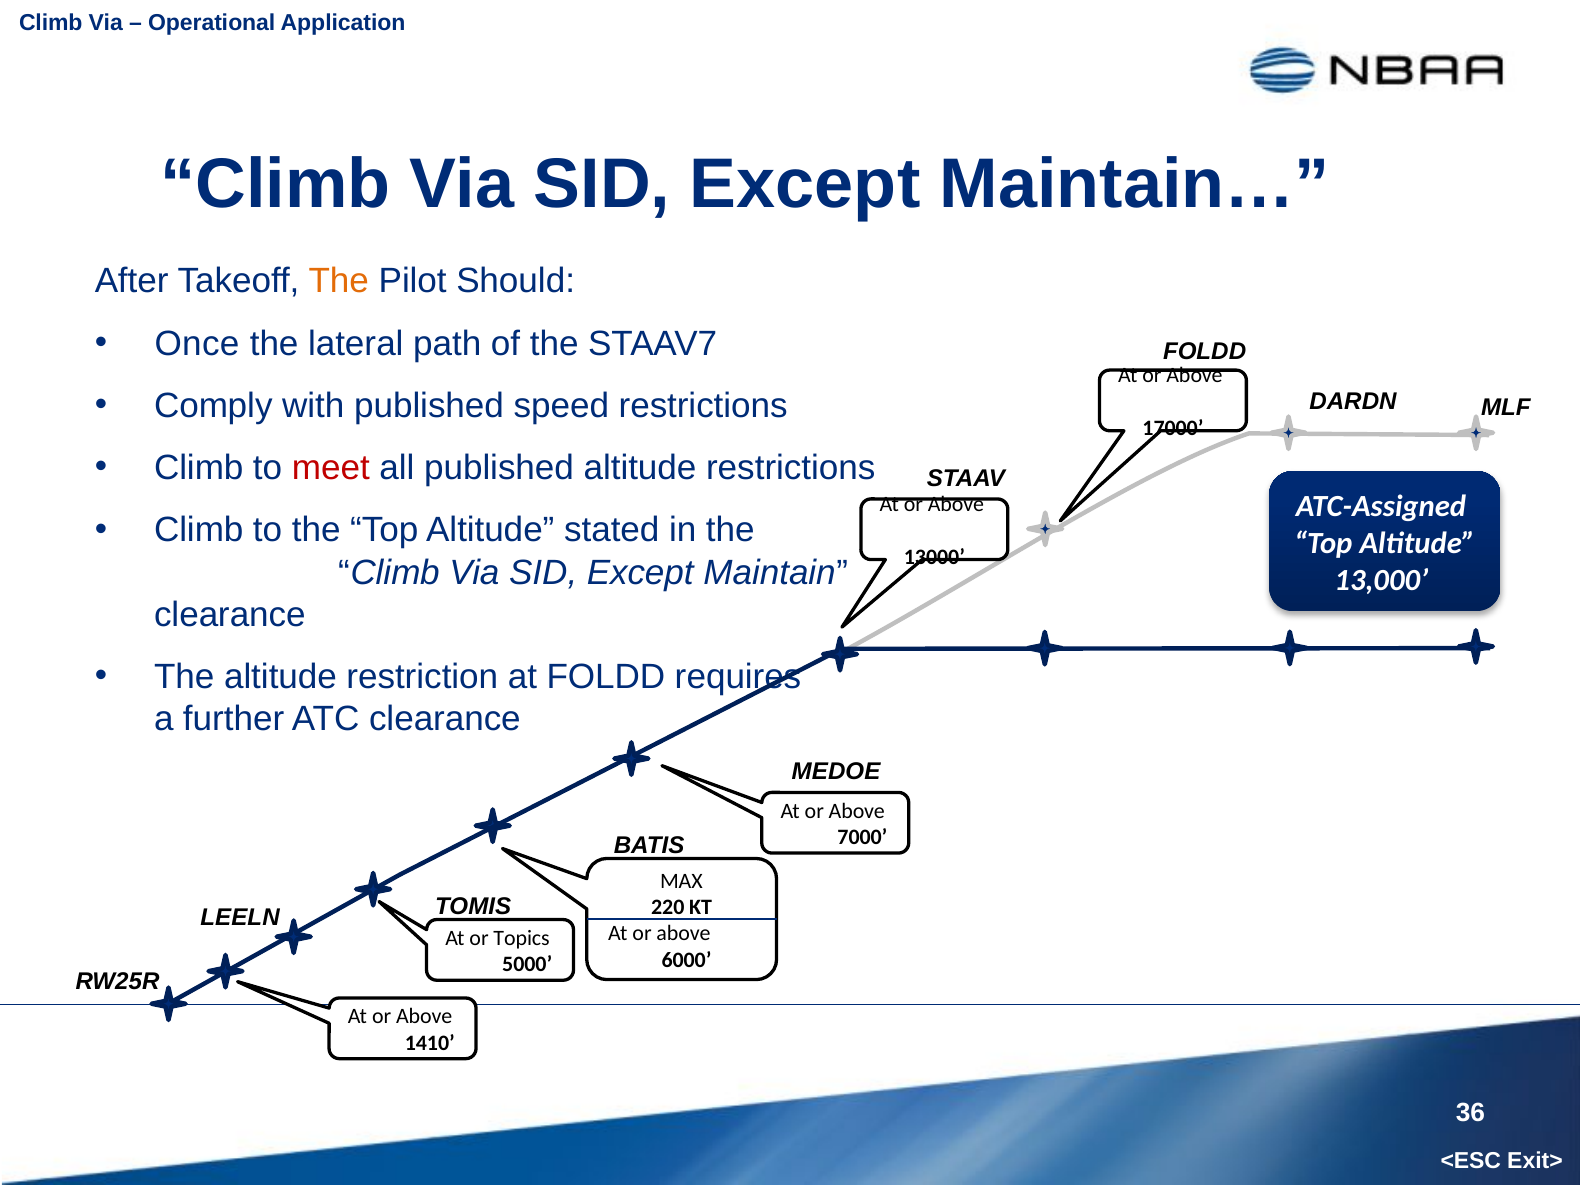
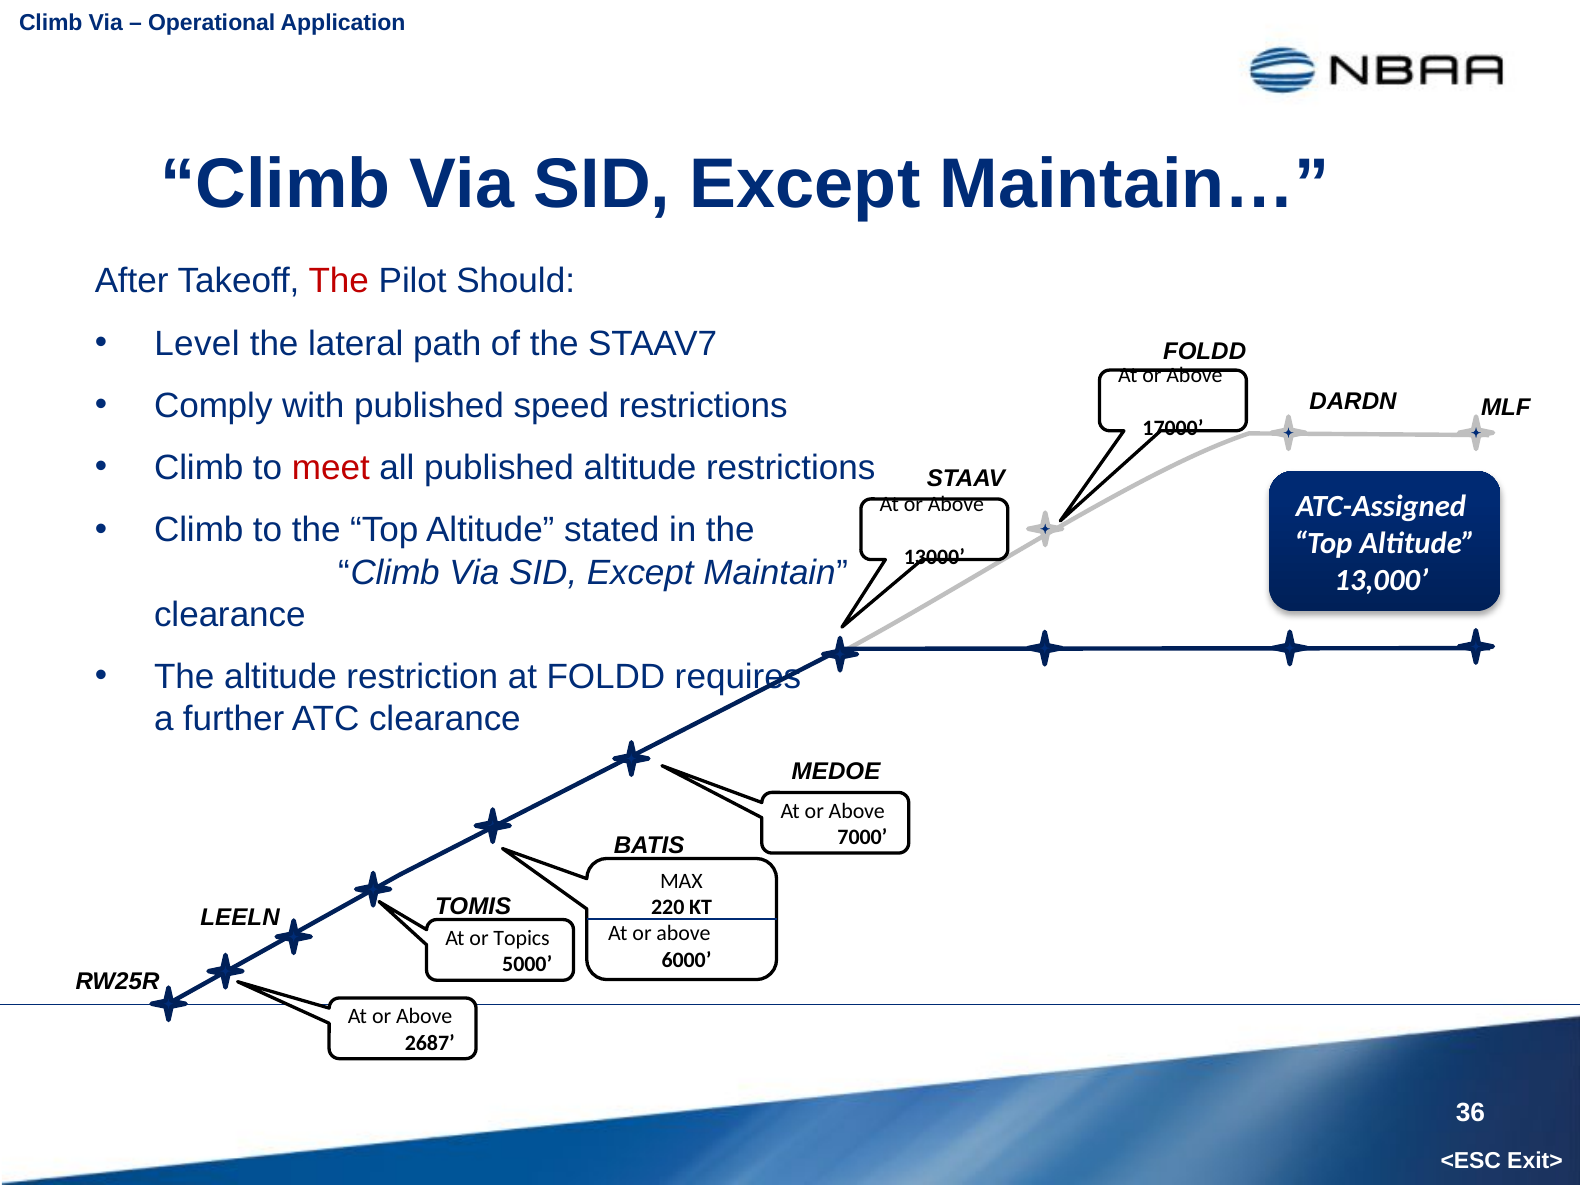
The at (339, 281) colour: orange -> red
Once: Once -> Level
1410: 1410 -> 2687
